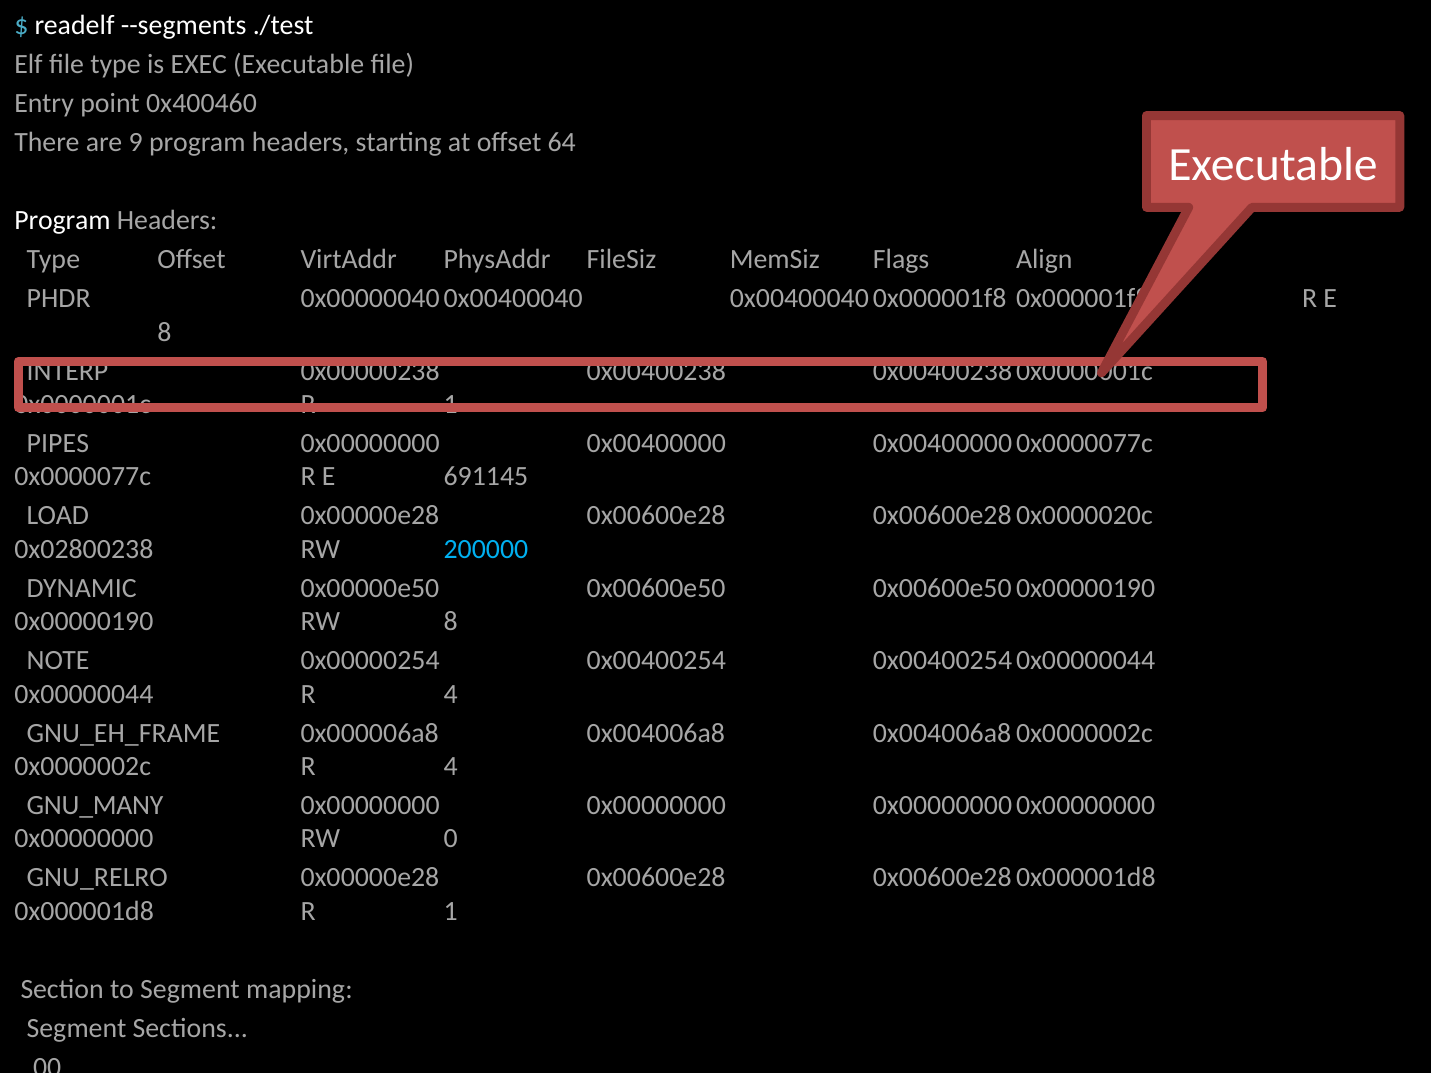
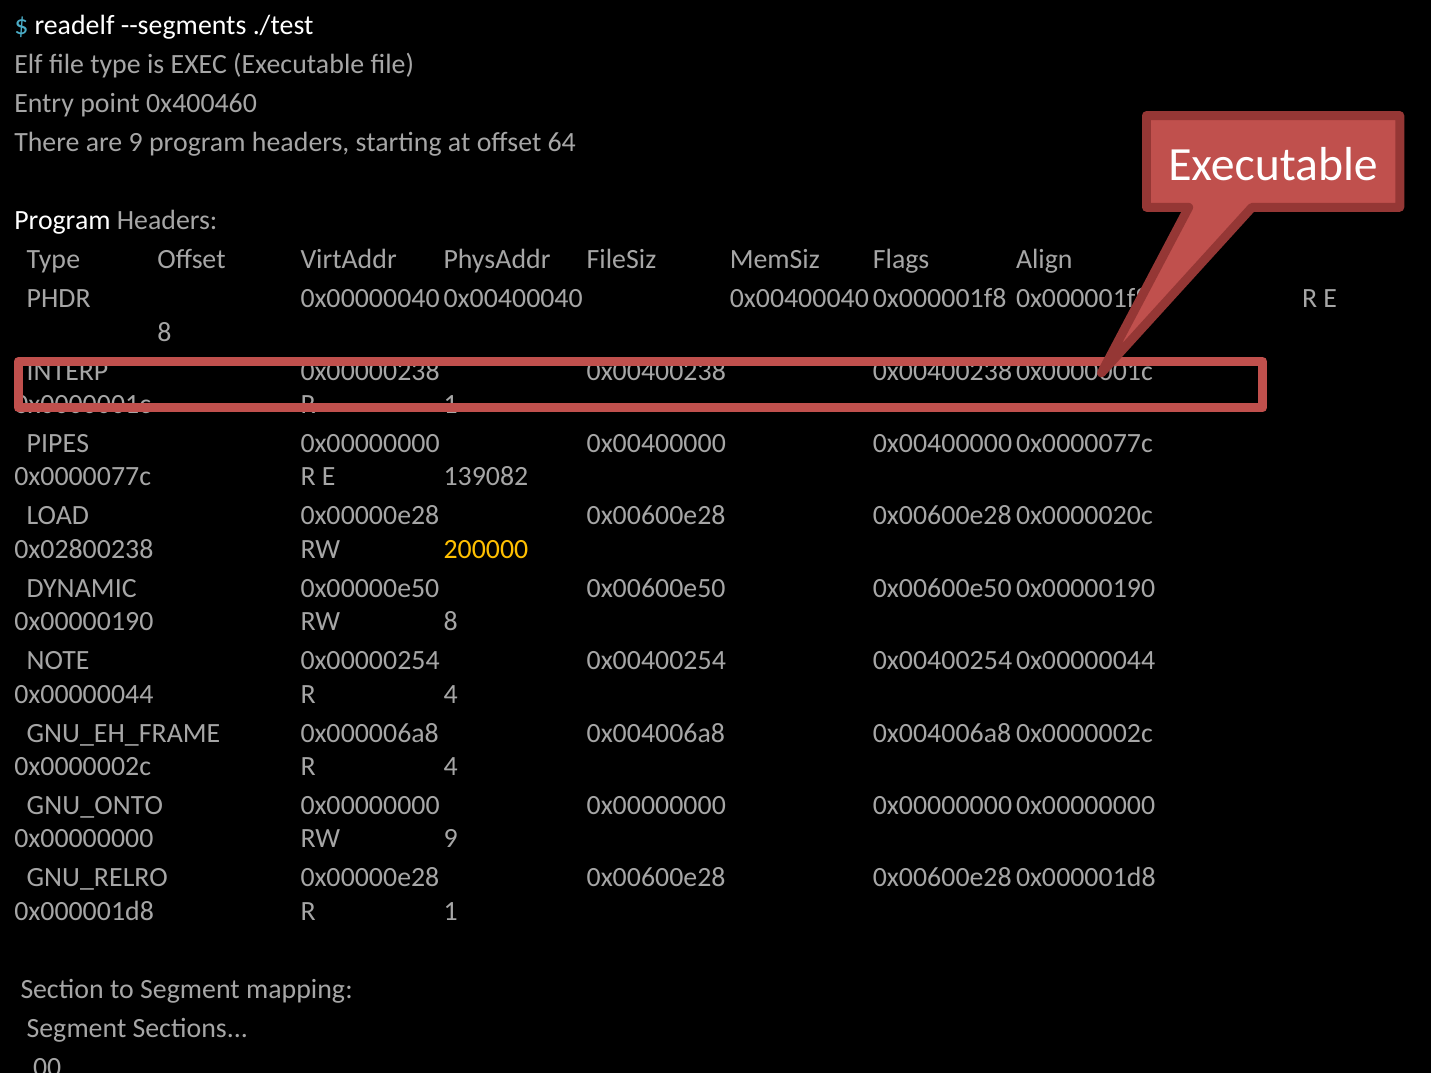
691145: 691145 -> 139082
200000 colour: light blue -> yellow
GNU_MANY: GNU_MANY -> GNU_ONTO
RW 0: 0 -> 9
